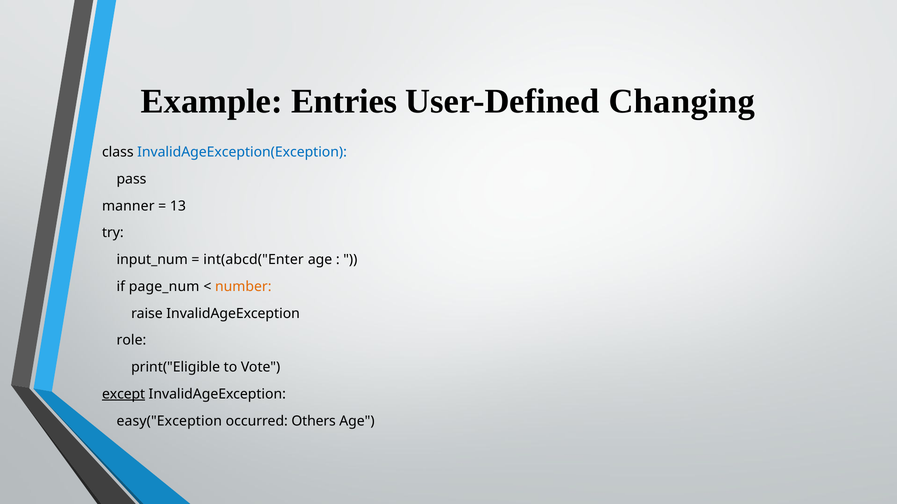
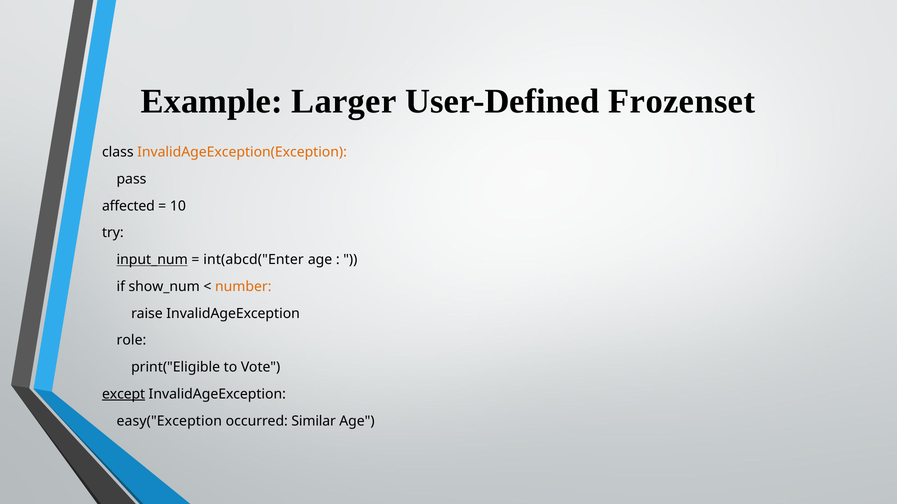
Entries: Entries -> Larger
Changing: Changing -> Frozenset
InvalidAgeException(Exception colour: blue -> orange
manner: manner -> affected
13: 13 -> 10
input_num underline: none -> present
page_num: page_num -> show_num
Others: Others -> Similar
